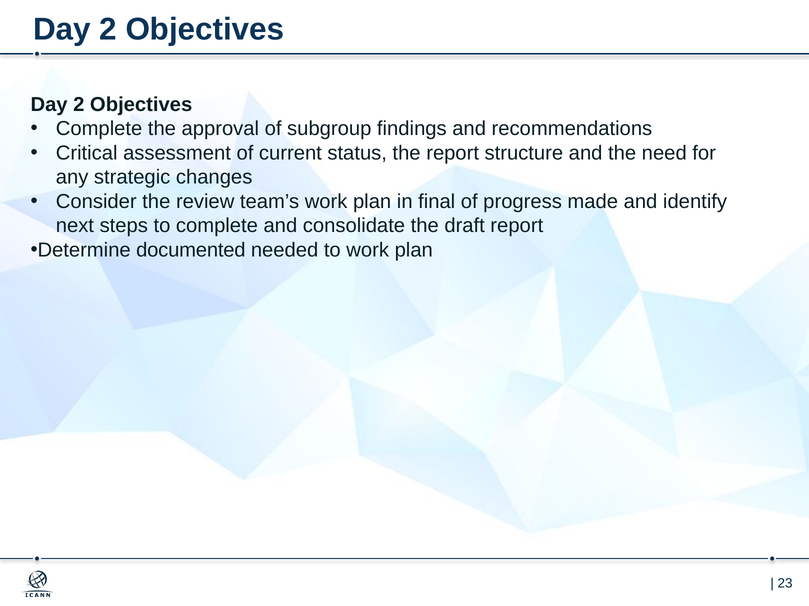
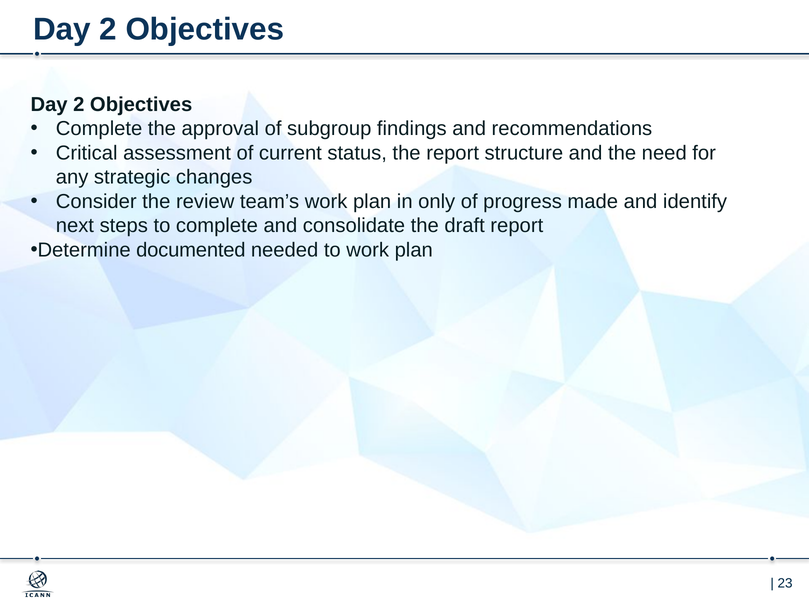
final: final -> only
